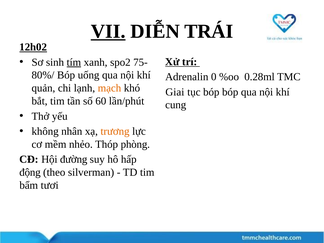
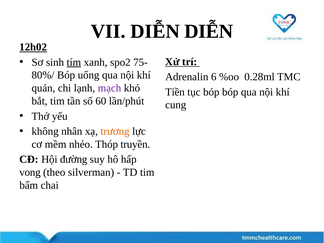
VII underline: present -> none
DIỄN TRÁI: TRÁI -> DIỄN
0: 0 -> 6
mạch colour: orange -> purple
Giai: Giai -> Tiền
phòng: phòng -> truyền
động: động -> vong
tươi: tươi -> chai
